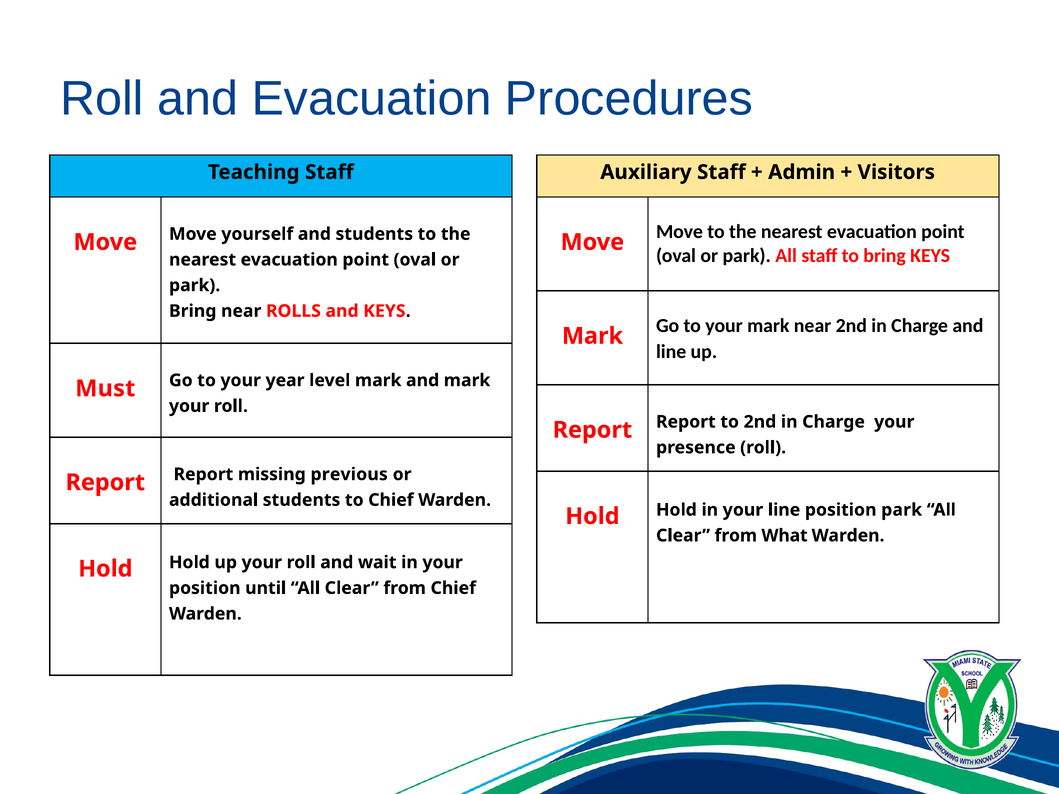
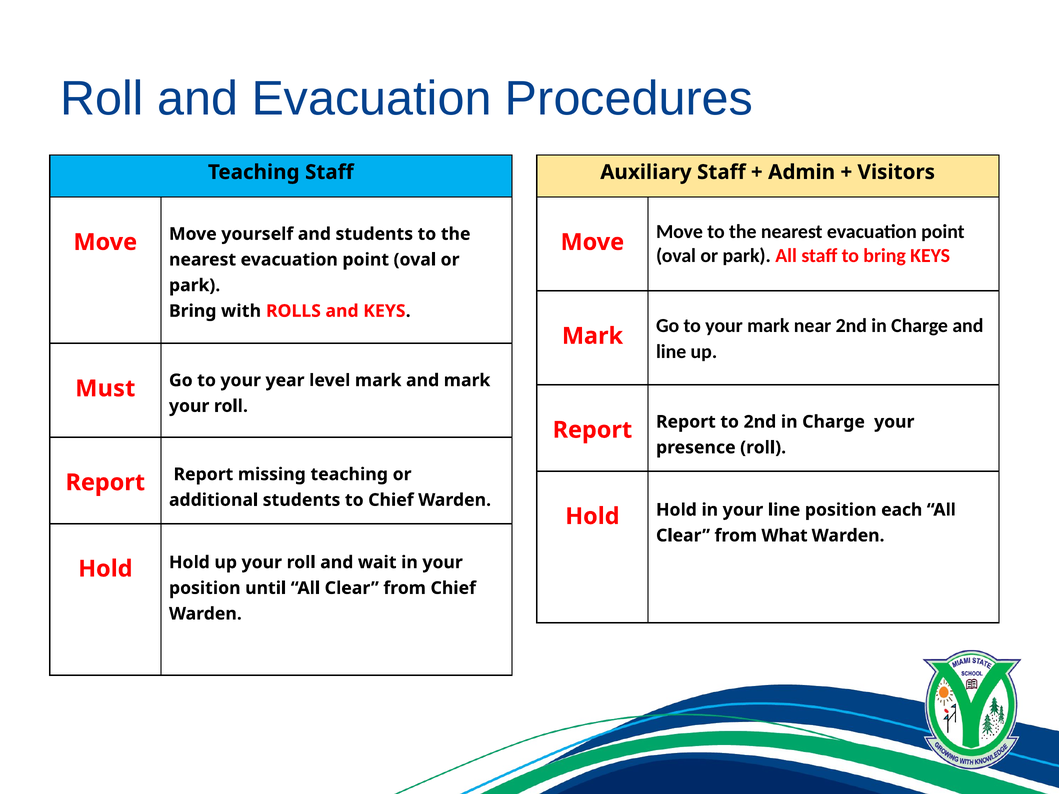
Bring near: near -> with
missing previous: previous -> teaching
position park: park -> each
